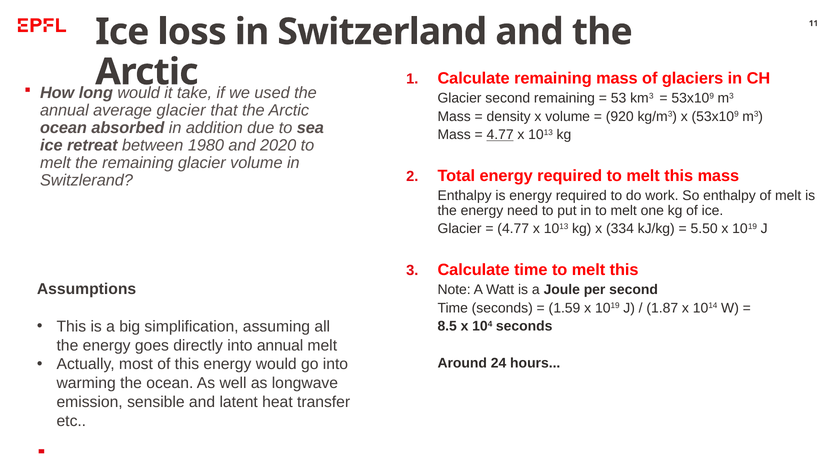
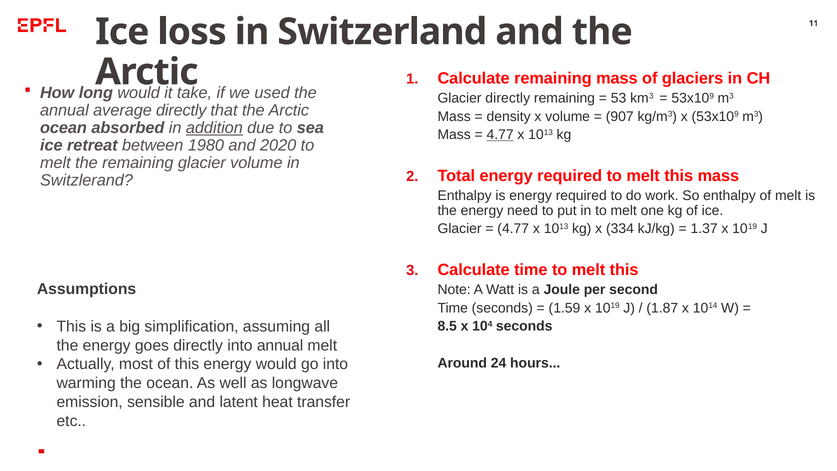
Glacier second: second -> directly
average glacier: glacier -> directly
920: 920 -> 907
addition underline: none -> present
5.50: 5.50 -> 1.37
